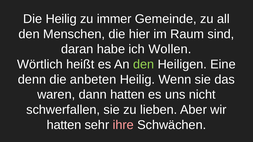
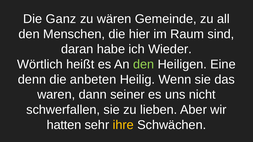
Die Heilig: Heilig -> Ganz
immer: immer -> wären
Wollen: Wollen -> Wieder
dann hatten: hatten -> seiner
ihre colour: pink -> yellow
